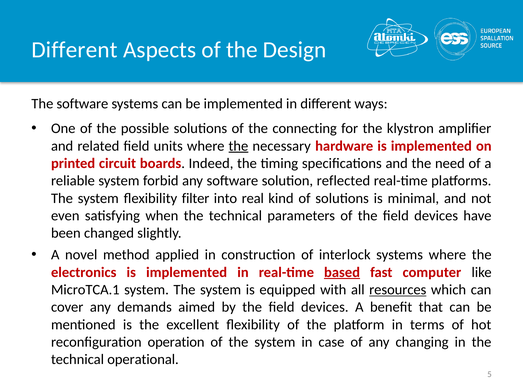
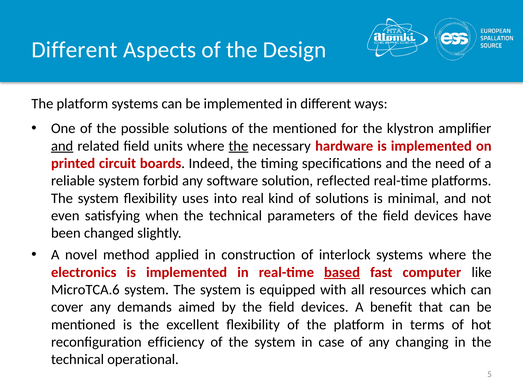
software at (82, 104): software -> platform
the connecting: connecting -> mentioned
and at (62, 146) underline: none -> present
filter: filter -> uses
MicroTCA.1: MicroTCA.1 -> MicroTCA.6
resources underline: present -> none
operation: operation -> efficiency
